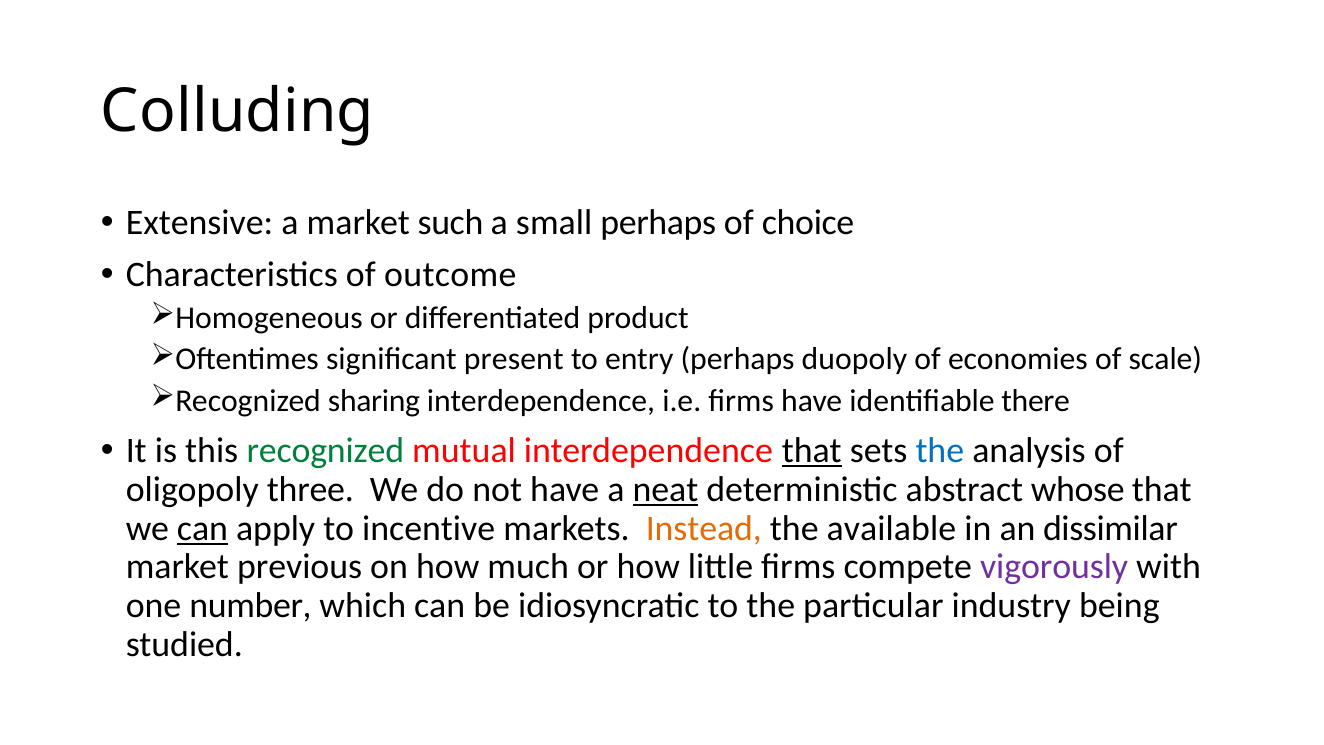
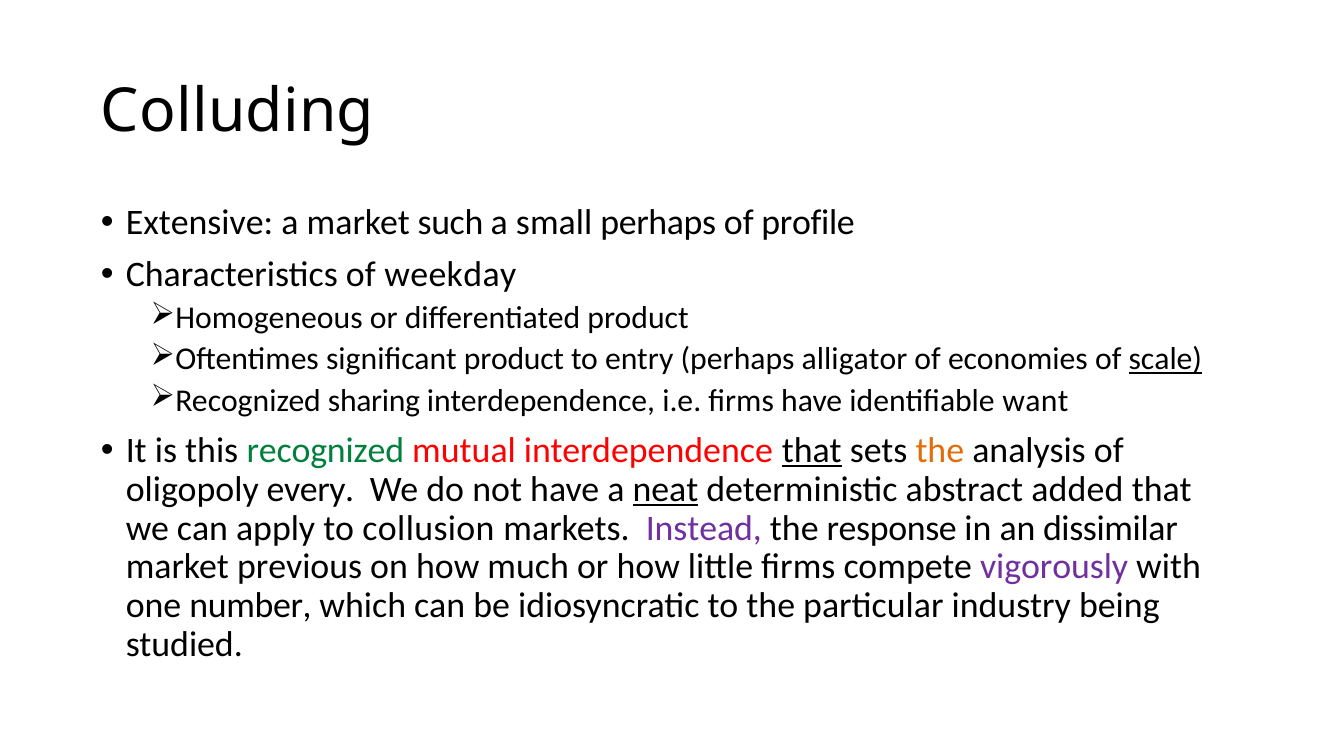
choice: choice -> profile
outcome: outcome -> weekday
significant present: present -> product
duopoly: duopoly -> alligator
scale underline: none -> present
there: there -> want
the at (940, 451) colour: blue -> orange
three: three -> every
whose: whose -> added
can at (202, 528) underline: present -> none
incentive: incentive -> collusion
Instead colour: orange -> purple
available: available -> response
